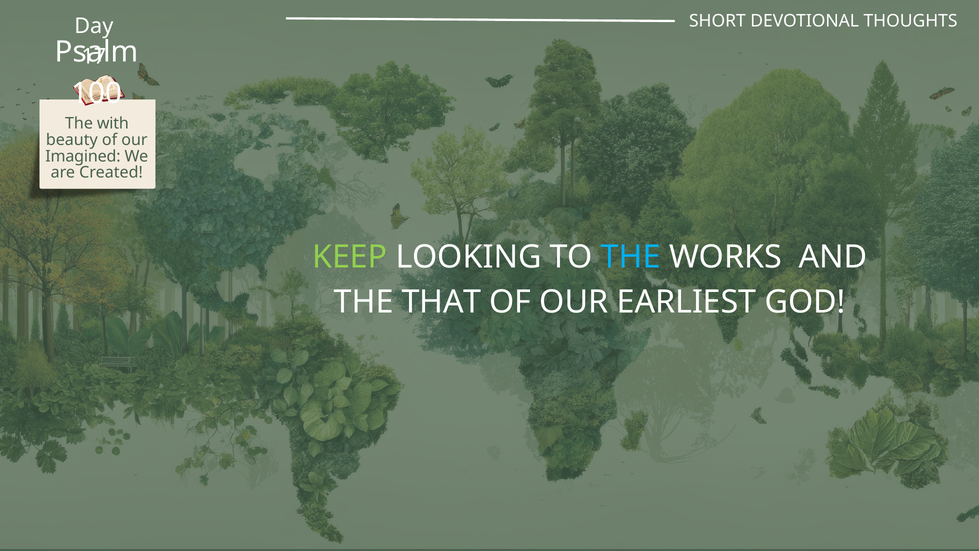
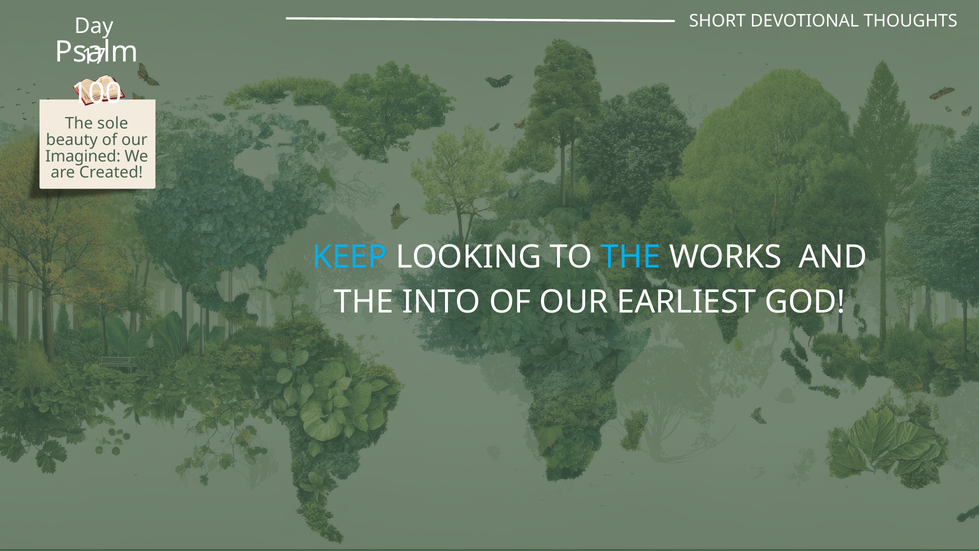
with: with -> sole
KEEP colour: light green -> light blue
THAT: THAT -> INTO
